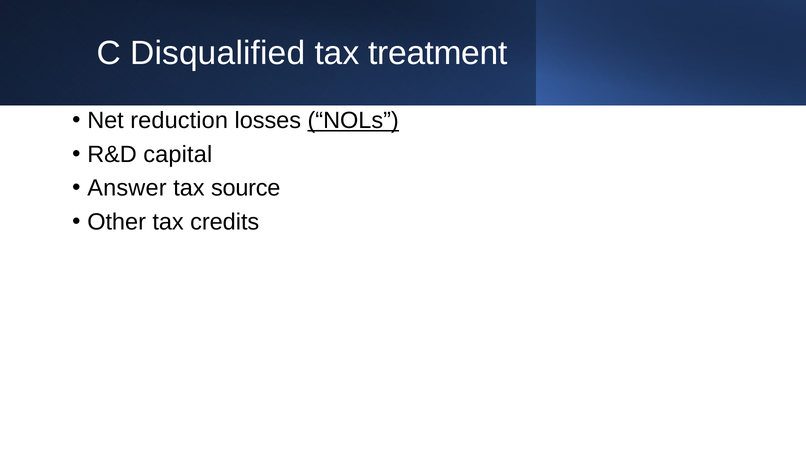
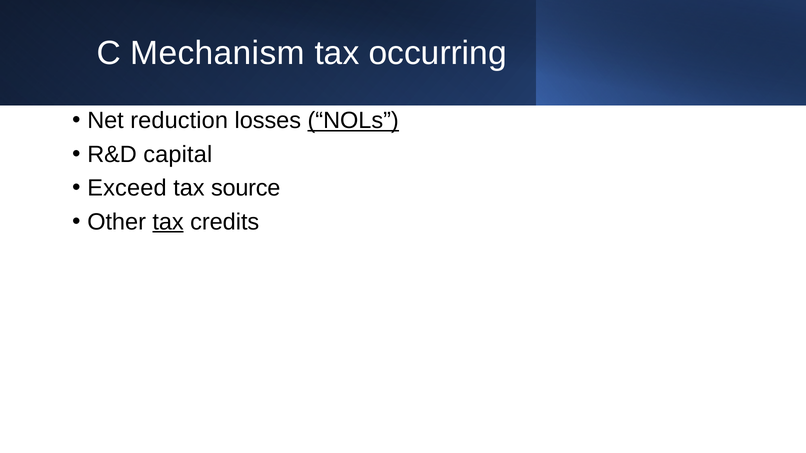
Disqualified: Disqualified -> Mechanism
treatment: treatment -> occurring
Answer: Answer -> Exceed
tax at (168, 222) underline: none -> present
